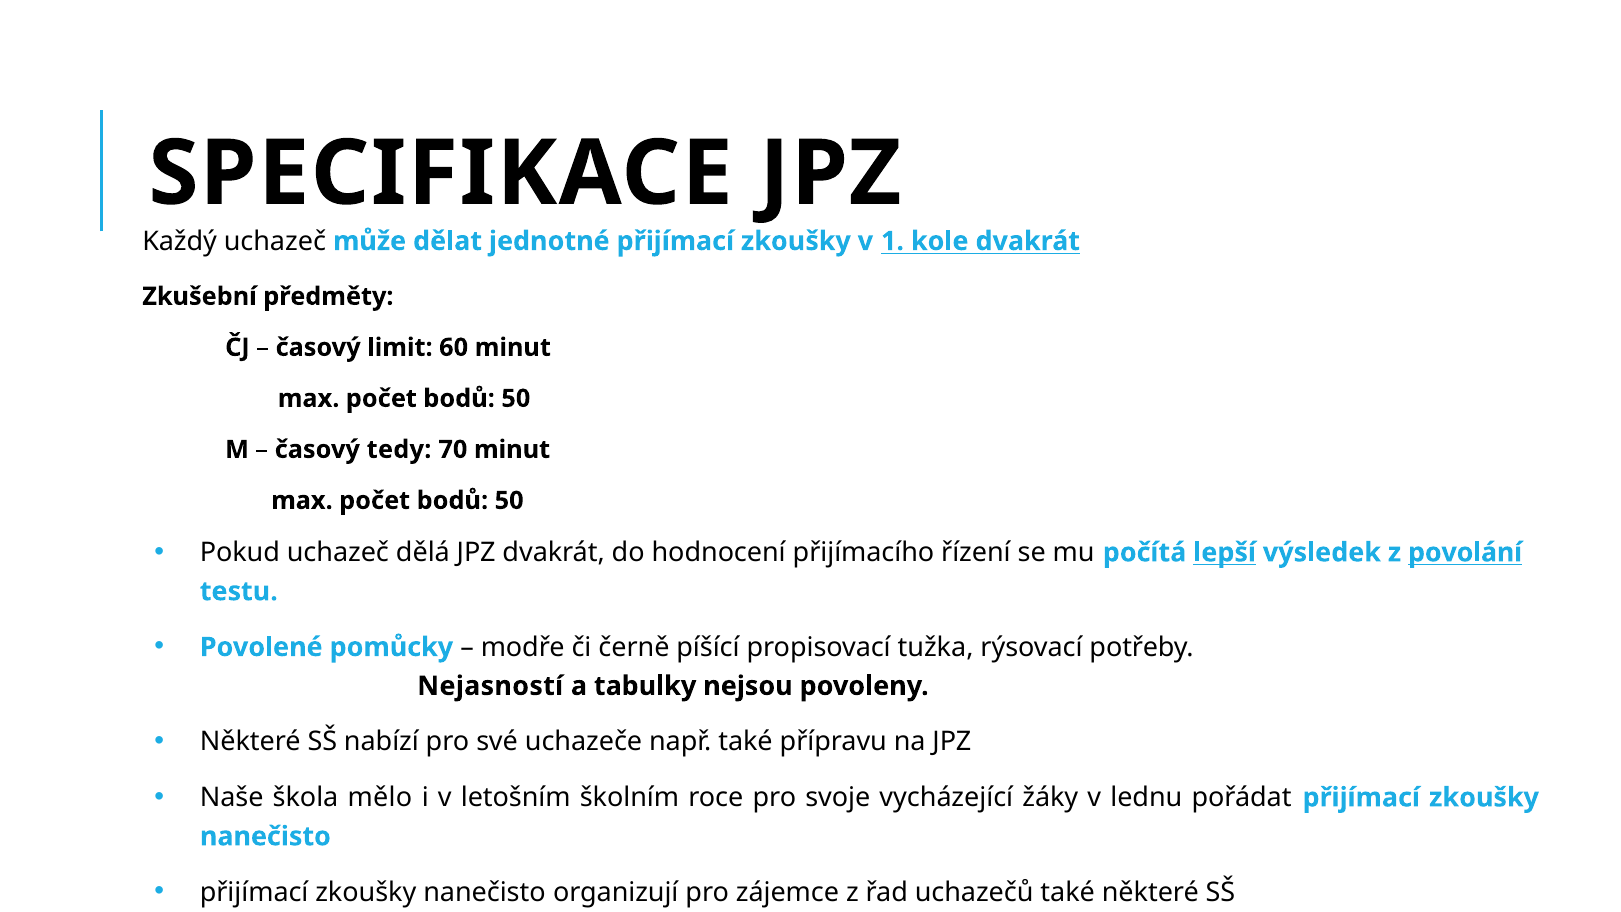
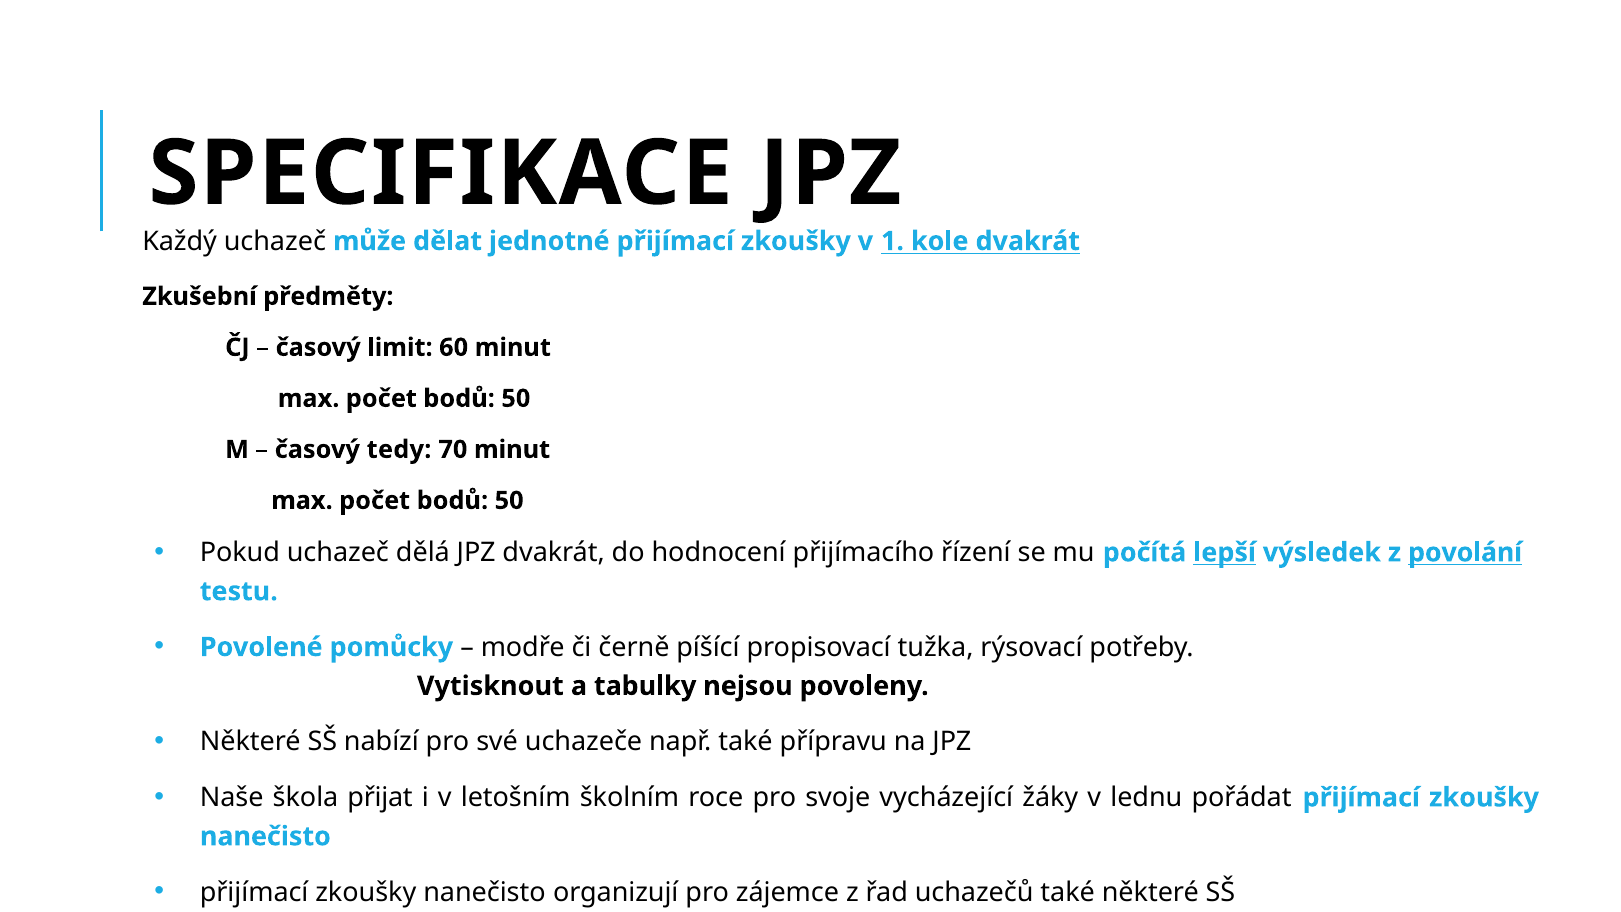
Nejasností: Nejasností -> Vytisknout
mělo: mělo -> přijat
